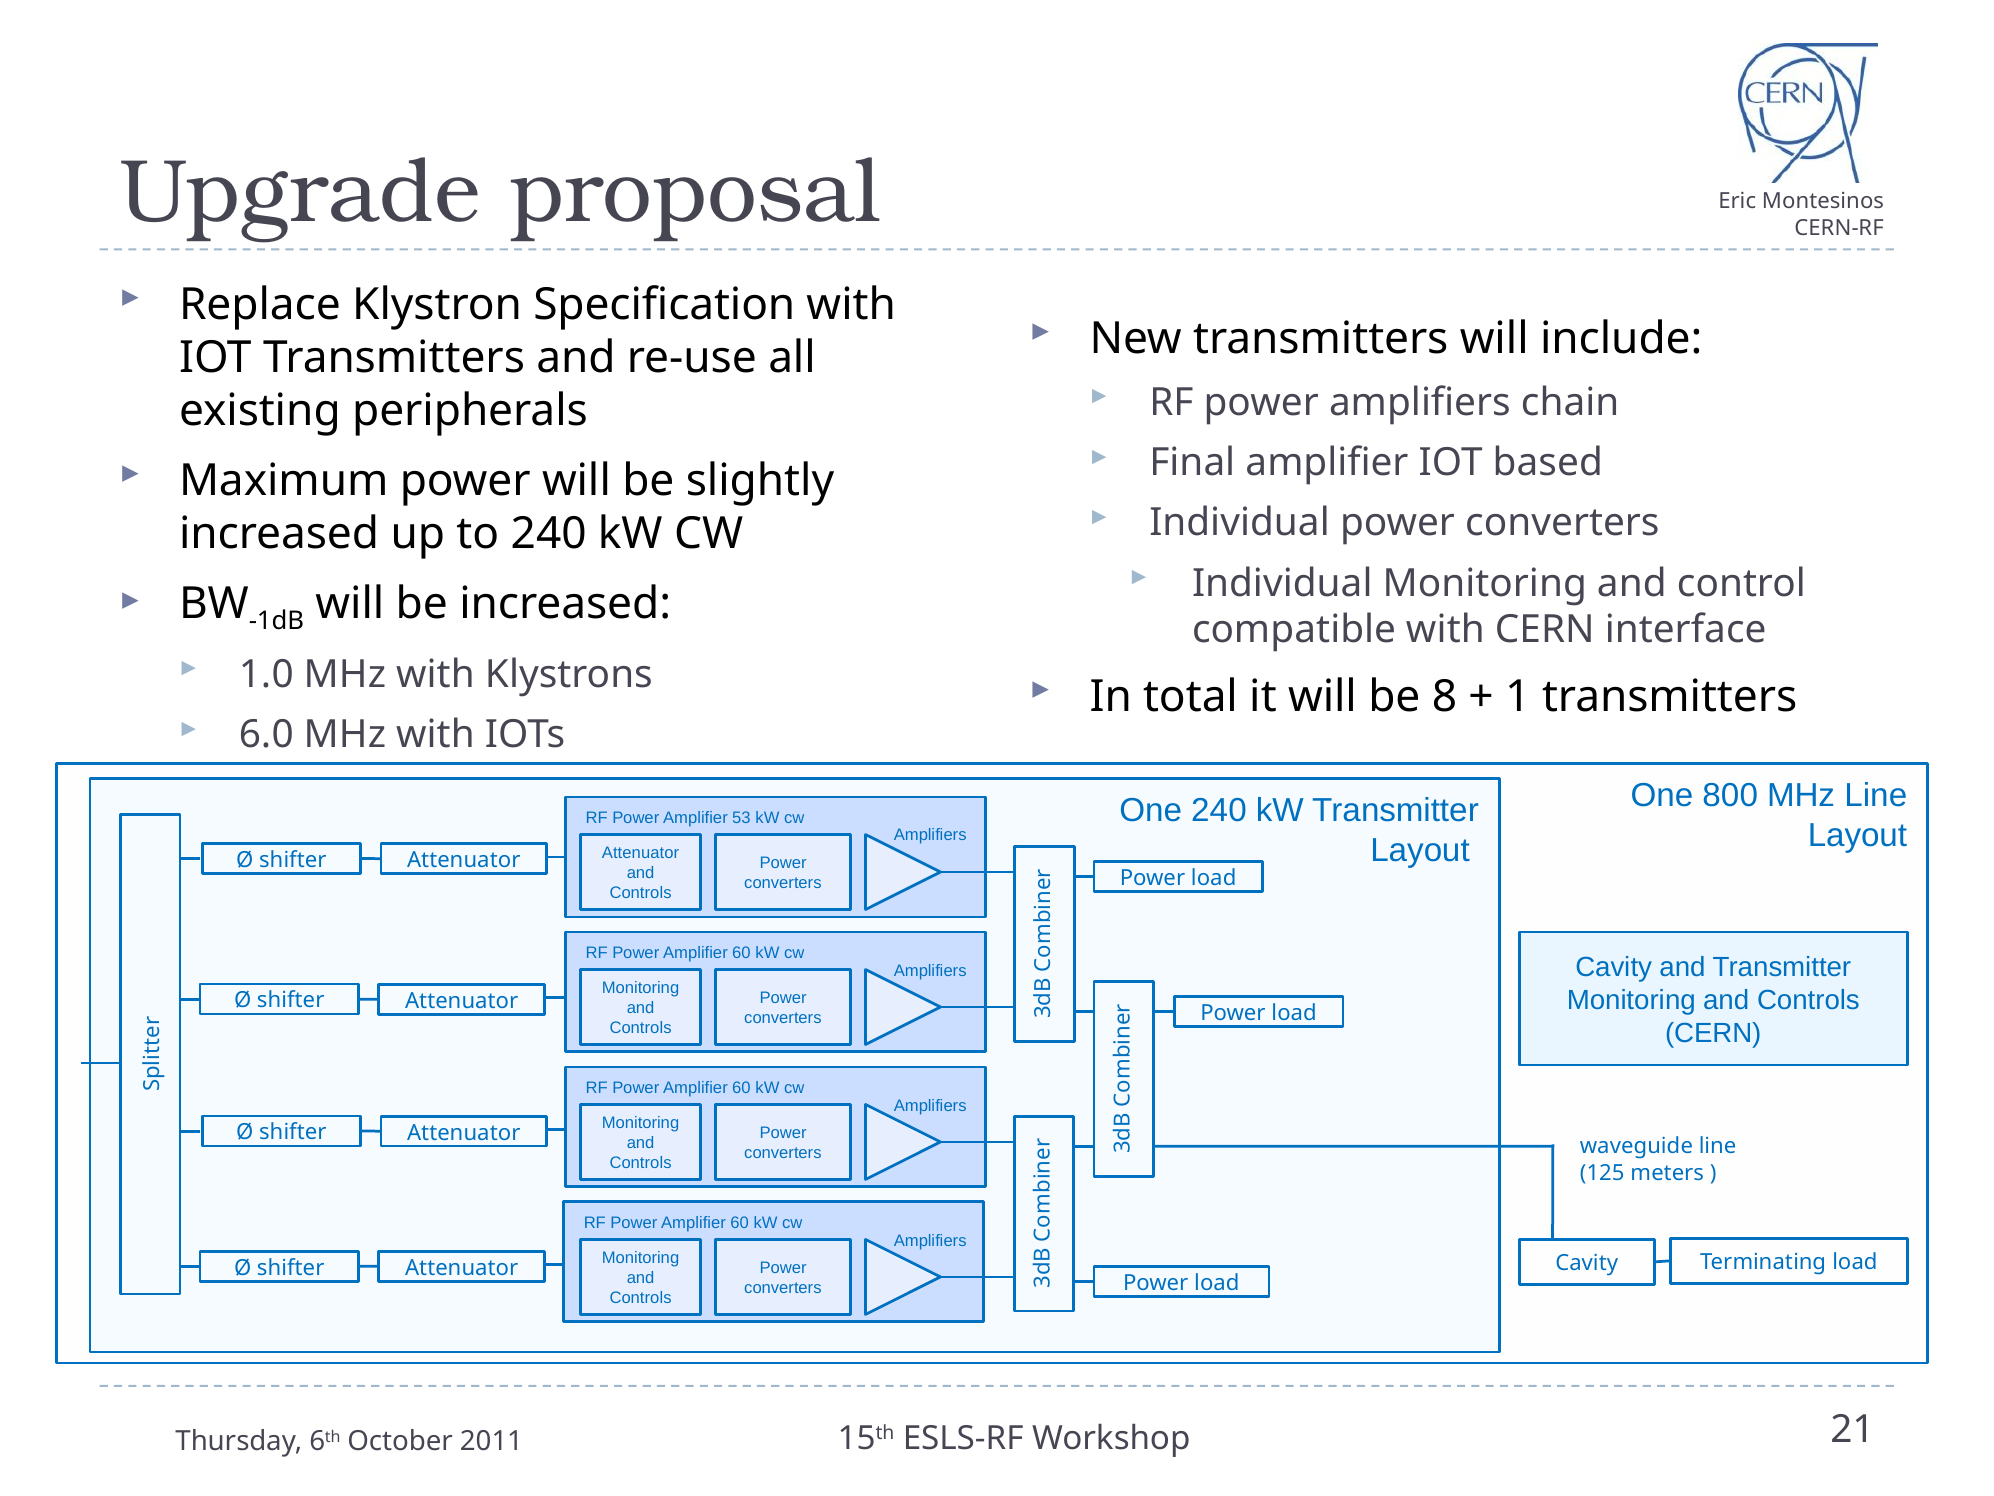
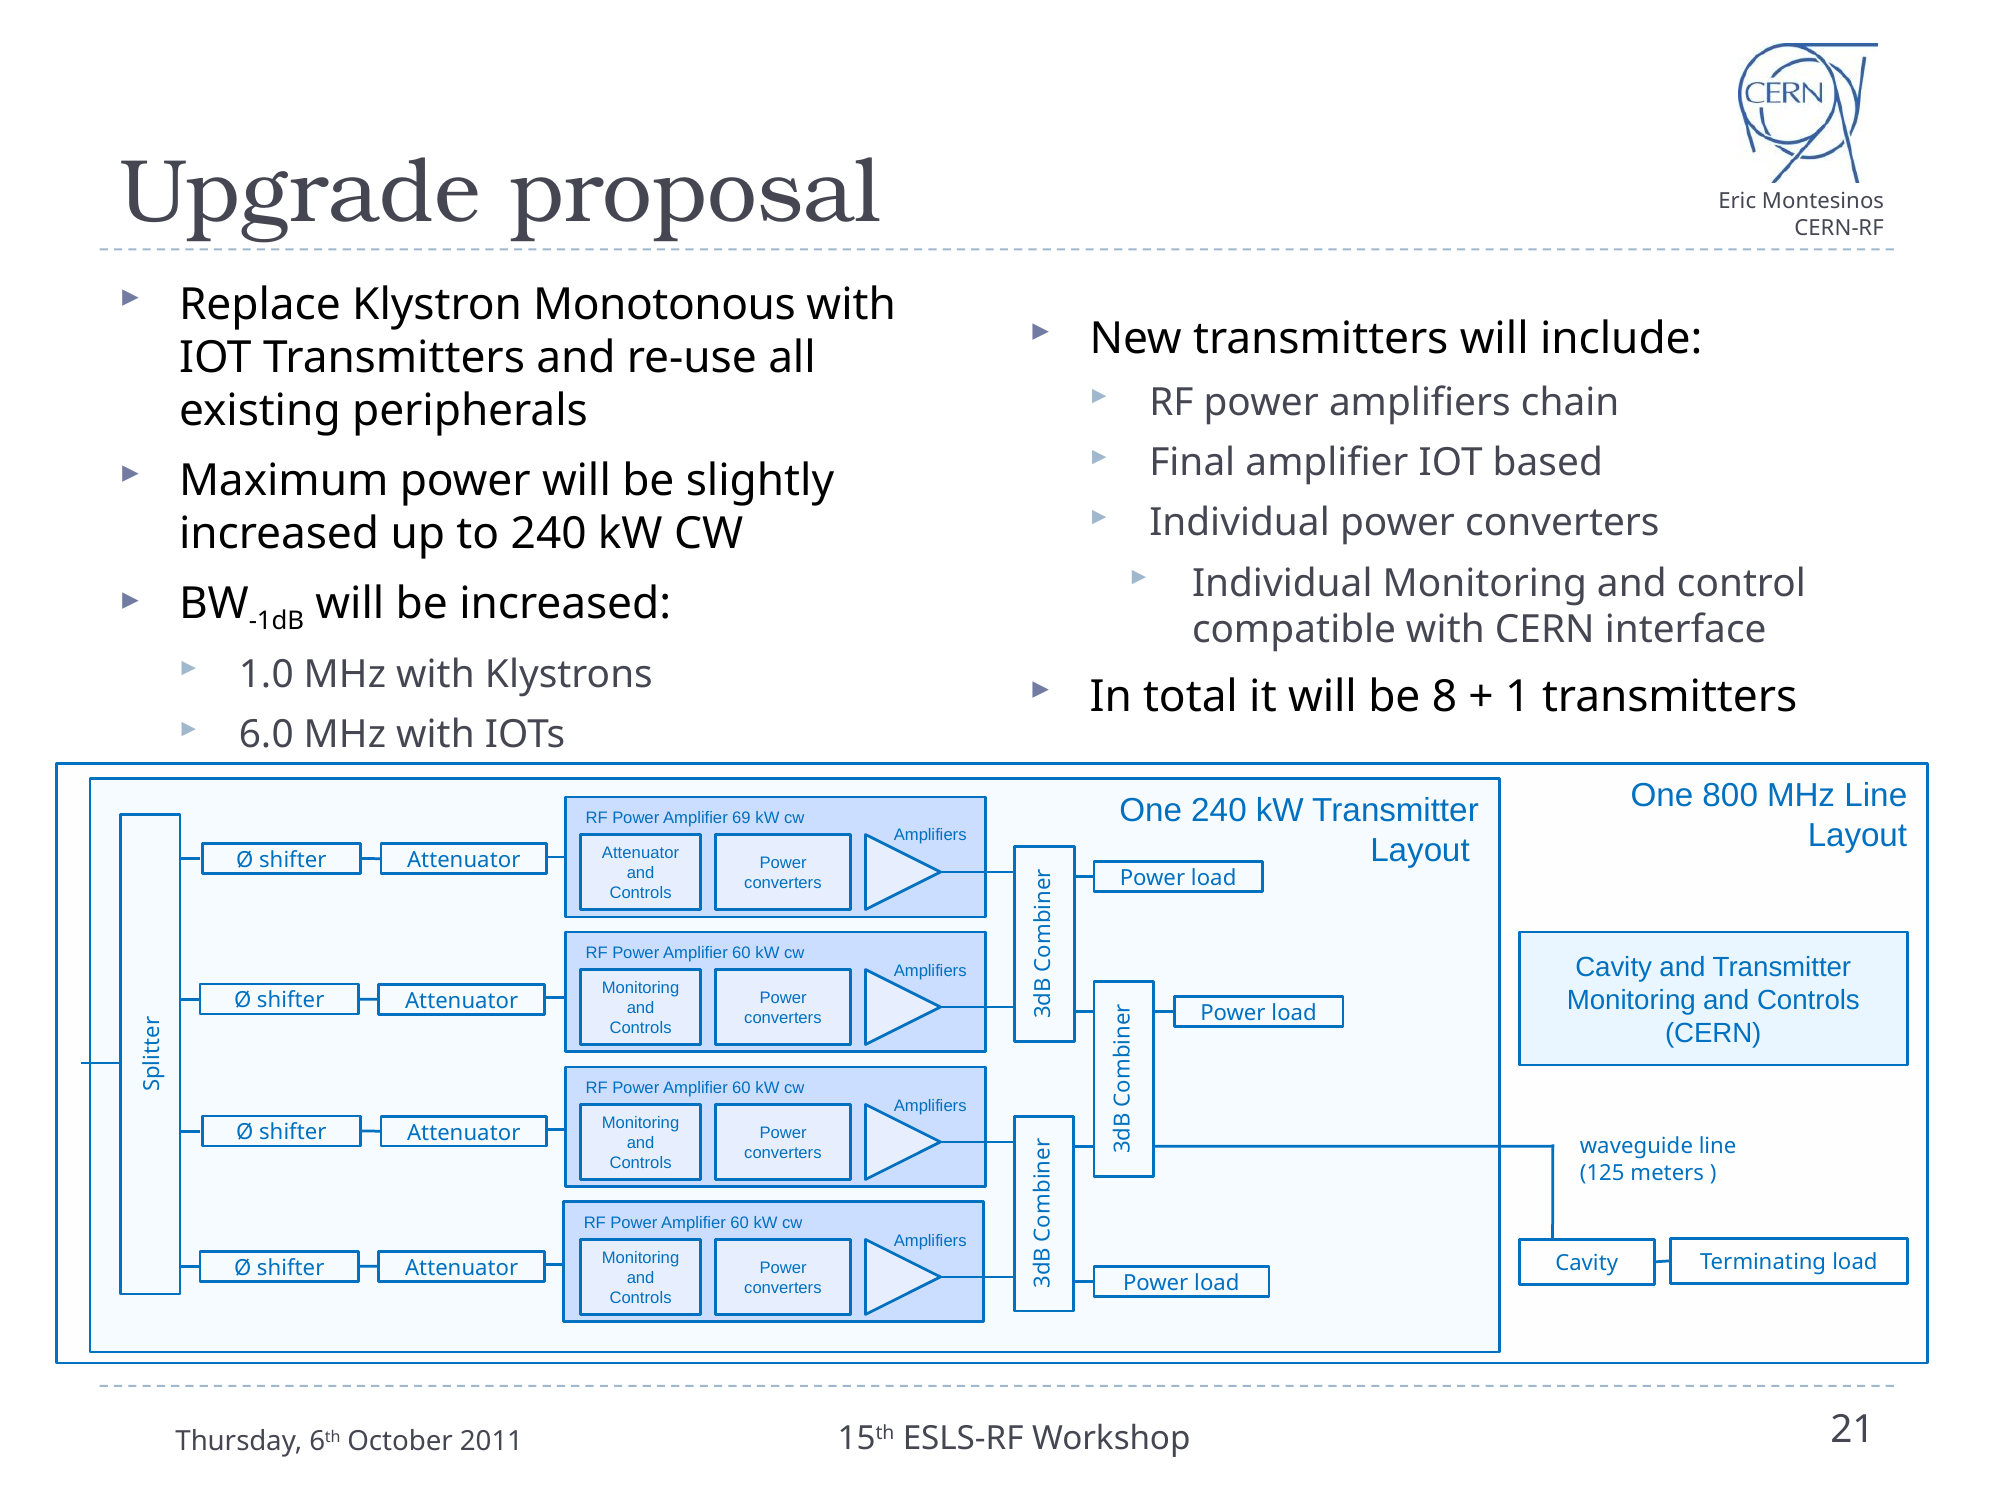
Specification: Specification -> Monotonous
53: 53 -> 69
